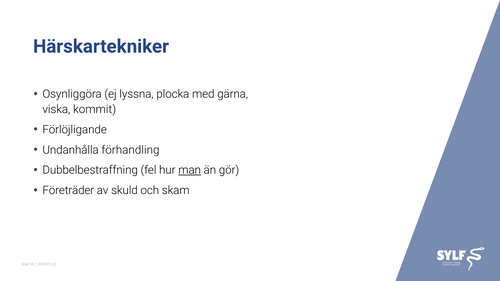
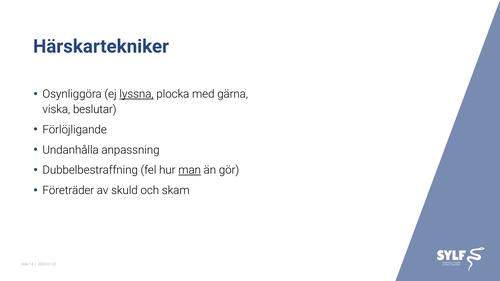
lyssna underline: none -> present
kommit: kommit -> beslutar
förhandling: förhandling -> anpassning
